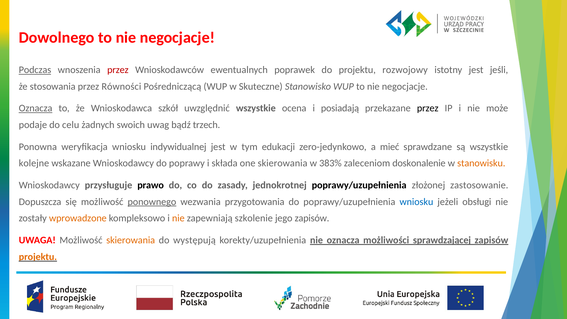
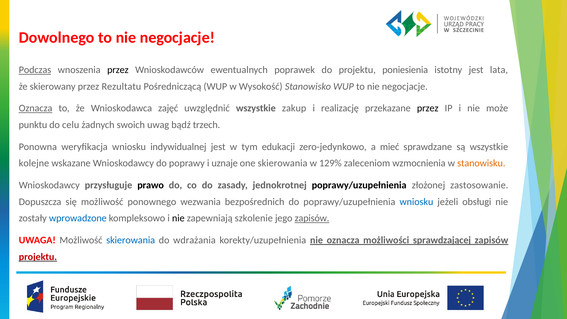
przez at (118, 70) colour: red -> black
rozwojowy: rozwojowy -> poniesienia
jeśli: jeśli -> lata
stosowania: stosowania -> skierowany
Równości: Równości -> Rezultatu
Skuteczne: Skuteczne -> Wysokość
szkół: szkół -> zajęć
ocena: ocena -> zakup
posiadają: posiadają -> realizację
podaje: podaje -> punktu
składa: składa -> uznaje
383%: 383% -> 129%
doskonalenie: doskonalenie -> wzmocnienia
ponownego underline: present -> none
przygotowania: przygotowania -> bezpośrednich
wprowadzone colour: orange -> blue
nie at (178, 218) colour: orange -> black
zapisów at (312, 218) underline: none -> present
skierowania at (131, 240) colour: orange -> blue
występują: występują -> wdrażania
projektu at (38, 257) colour: orange -> red
